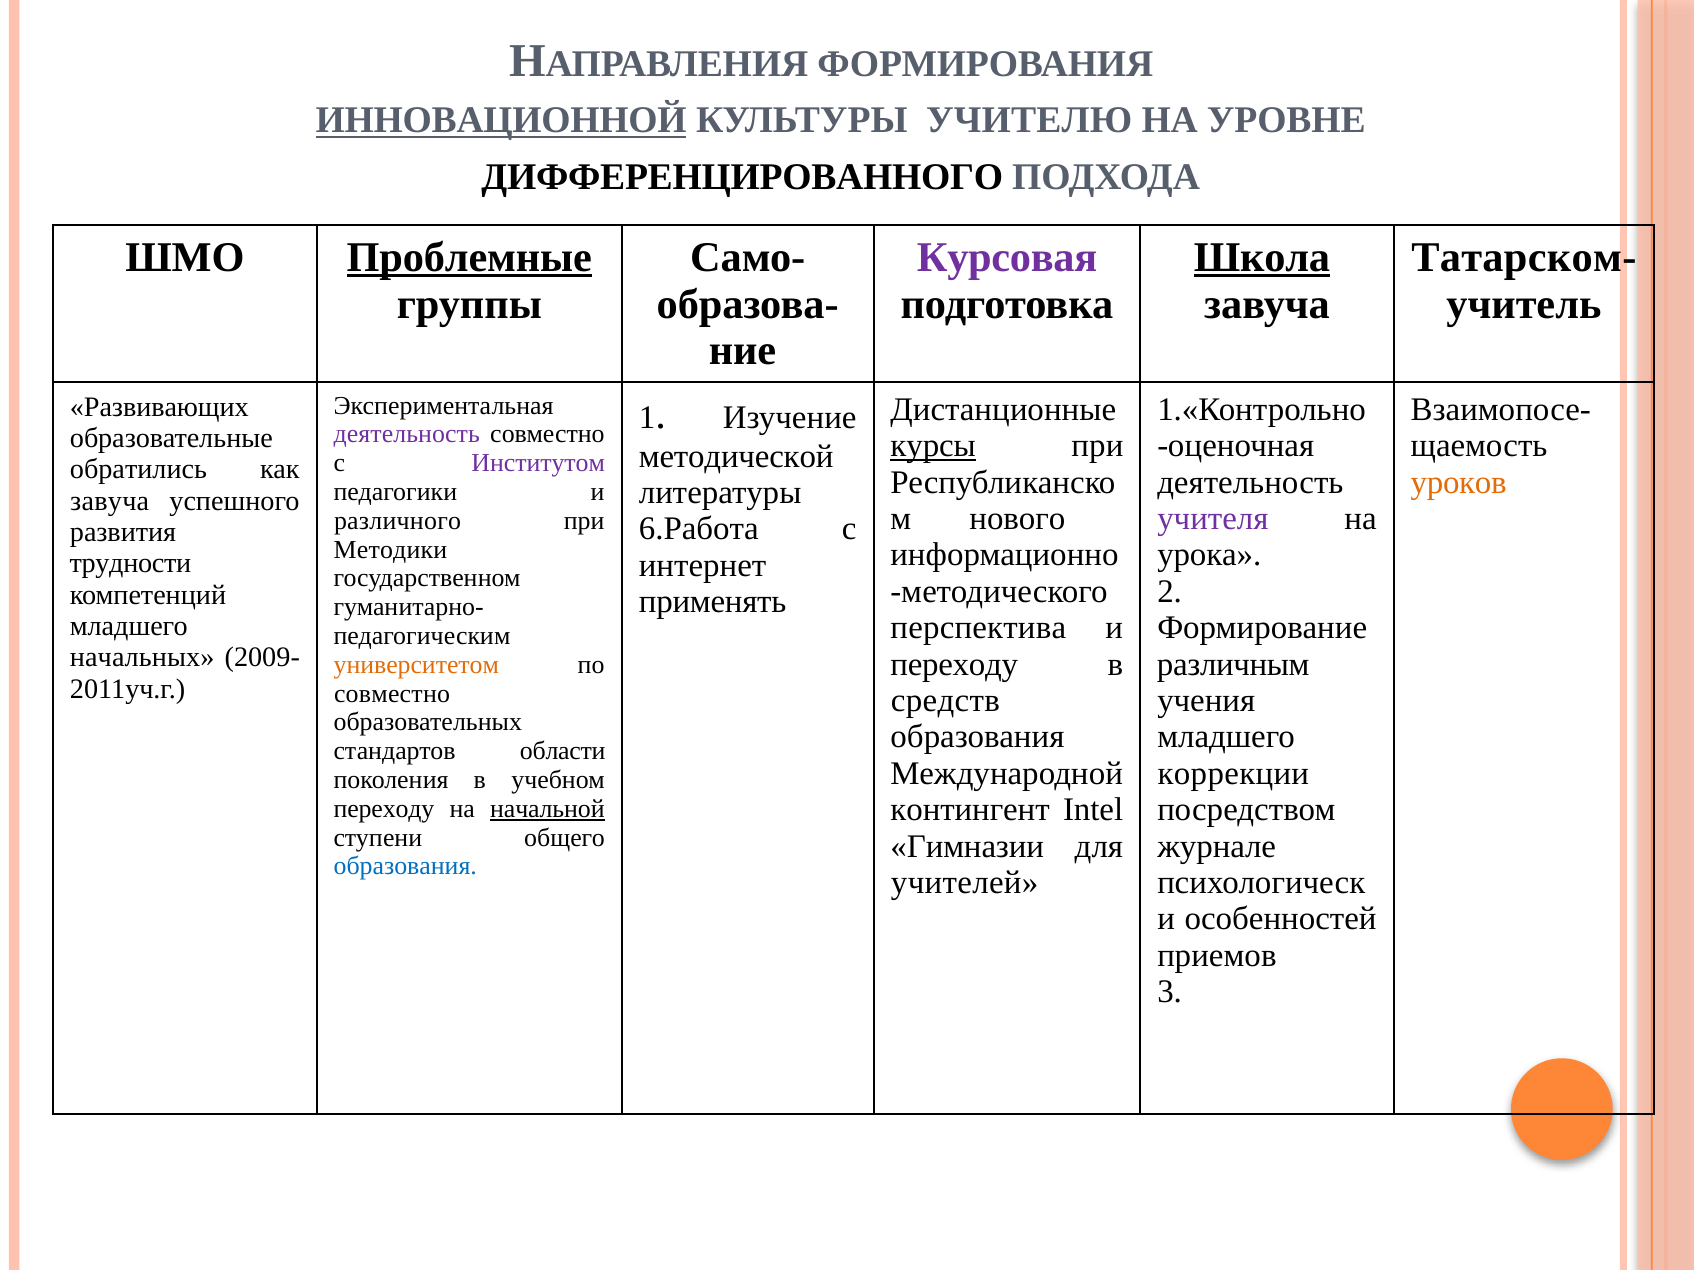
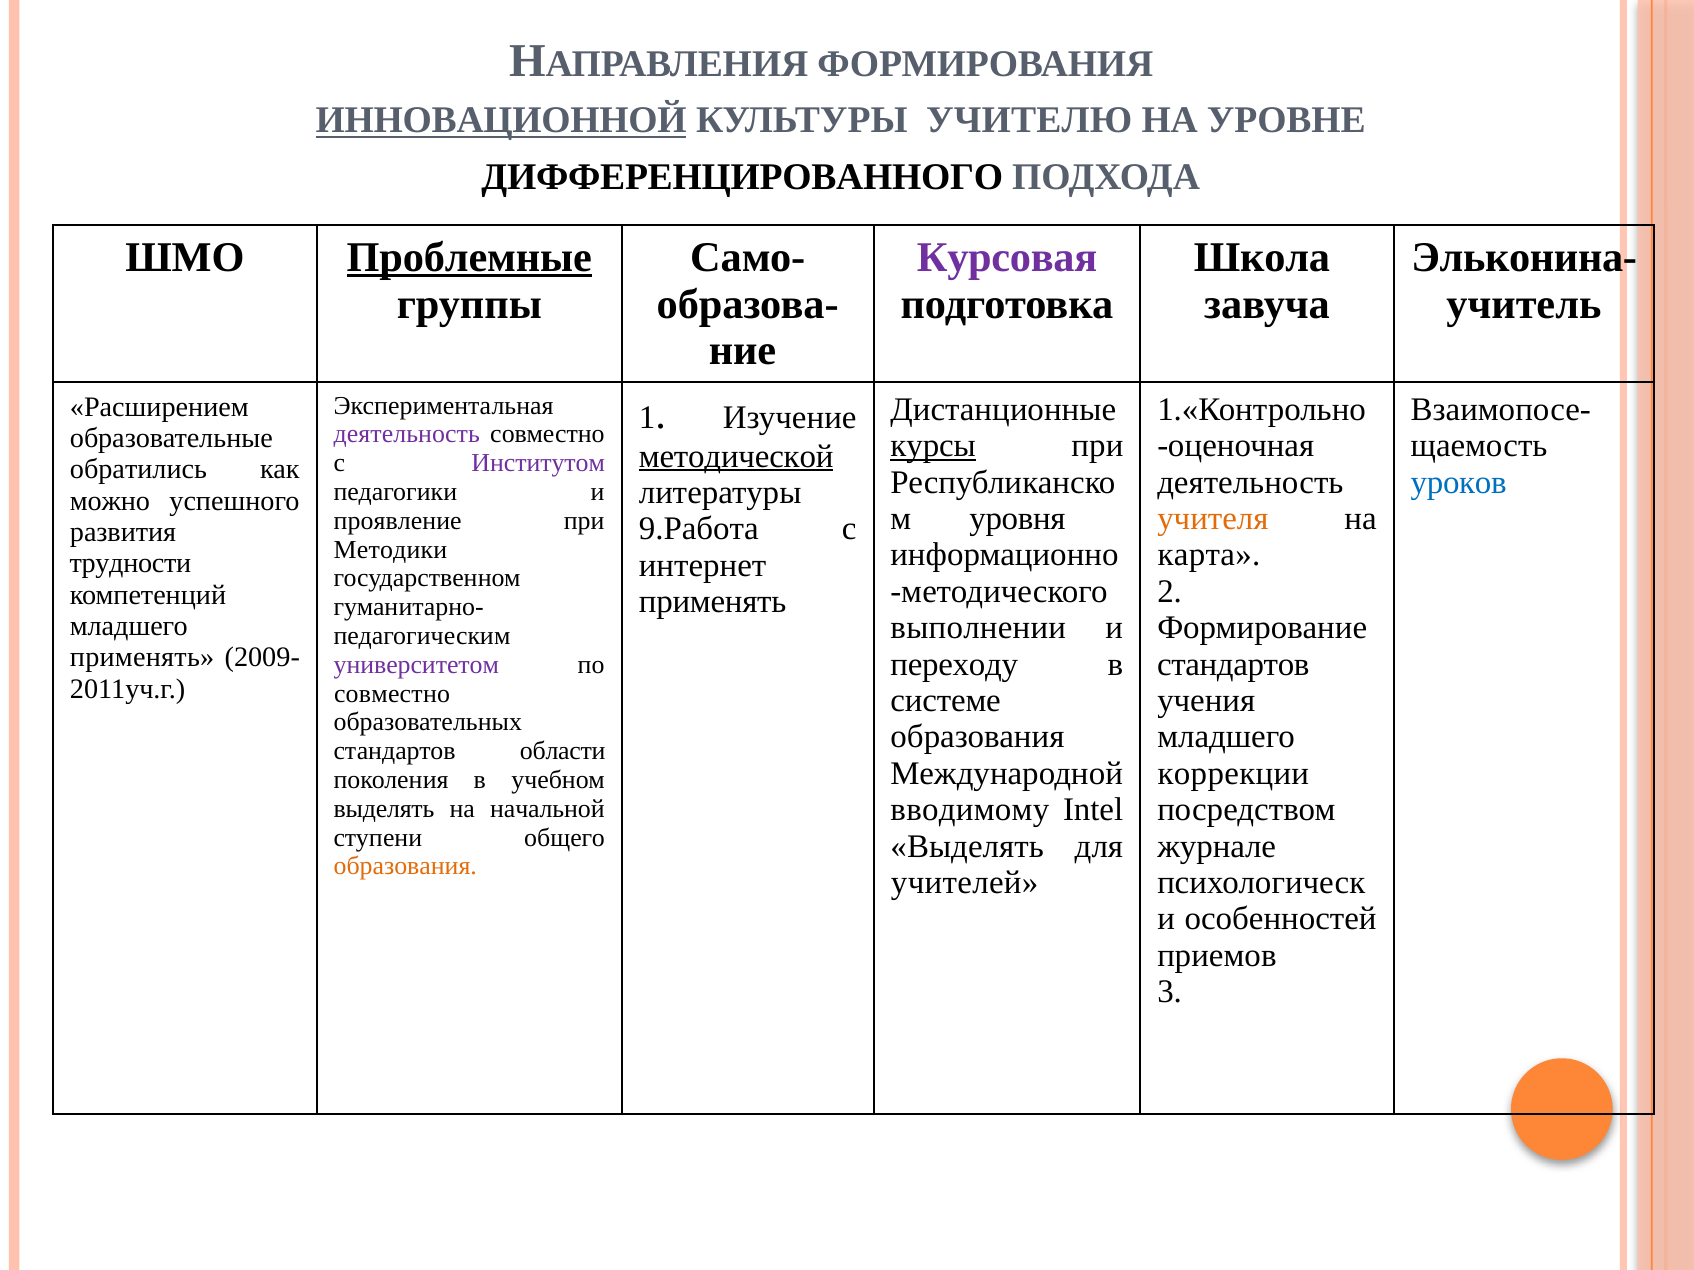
Школа underline: present -> none
Татарском-: Татарском- -> Эльконина-
Развивающих: Развивающих -> Расширением
методической underline: none -> present
уроков colour: orange -> blue
завуча at (110, 501): завуча -> можно
нового: нового -> уровня
учителя colour: purple -> orange
различного: различного -> проявление
6.Работа: 6.Работа -> 9.Работа
урока: урока -> карта
перспектива: перспектива -> выполнении
начальных at (142, 658): начальных -> применять
различным at (1233, 664): различным -> стандартов
университетом colour: orange -> purple
средств: средств -> системе
контингент: контингент -> вводимому
переходу at (384, 809): переходу -> выделять
начальной underline: present -> none
Гимназии at (967, 847): Гимназии -> Выделять
образования at (405, 867) colour: blue -> orange
